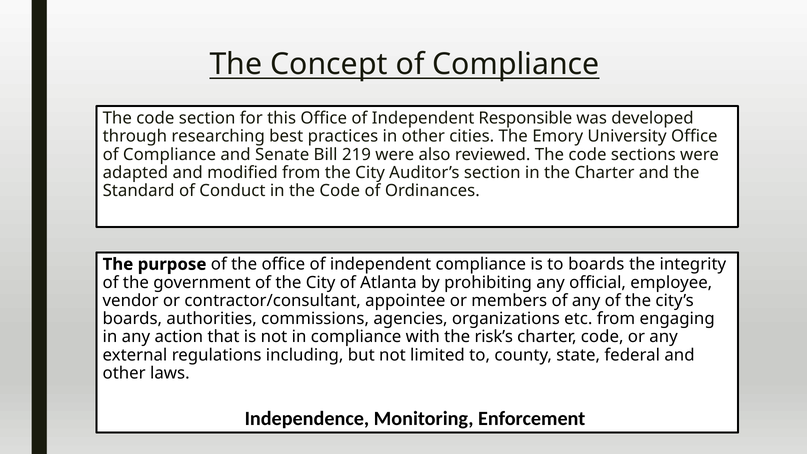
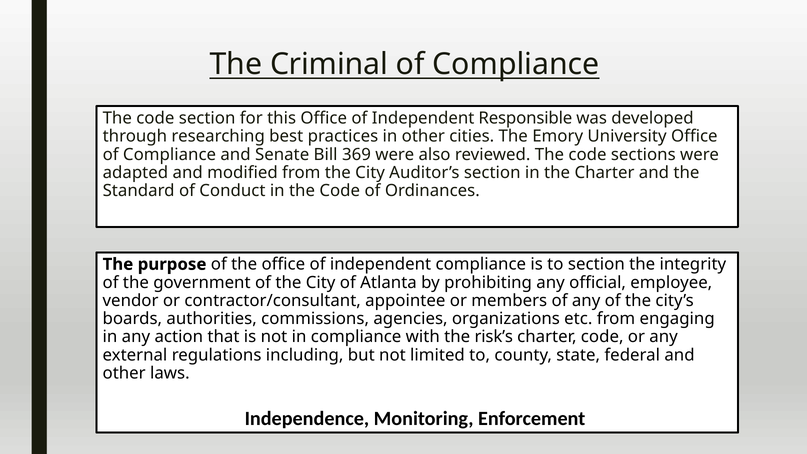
Concept: Concept -> Criminal
219: 219 -> 369
to boards: boards -> section
